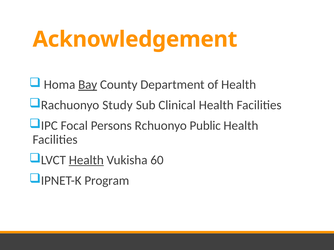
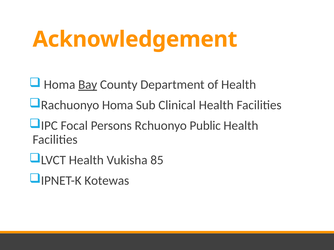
Rachuonyo Study: Study -> Homa
Health at (86, 160) underline: present -> none
60: 60 -> 85
Program: Program -> Kotewas
